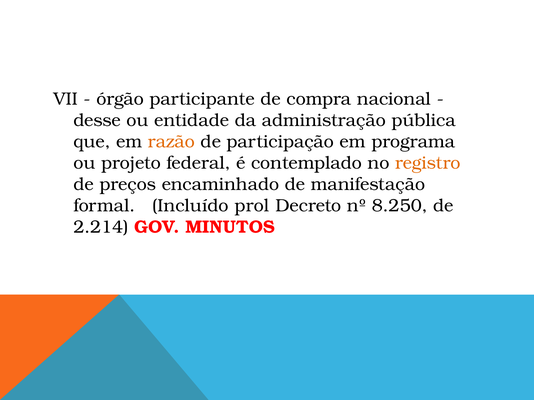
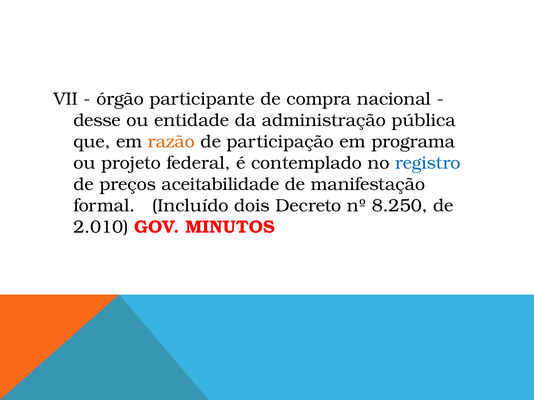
registro colour: orange -> blue
encaminhado: encaminhado -> aceitabilidade
prol: prol -> dois
2.214: 2.214 -> 2.010
